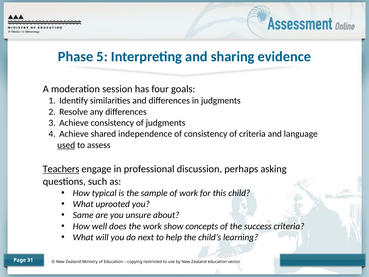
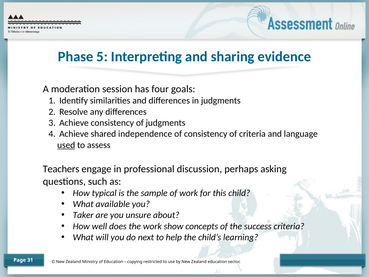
Teachers underline: present -> none
uprooted: uprooted -> available
Same: Same -> Taker
